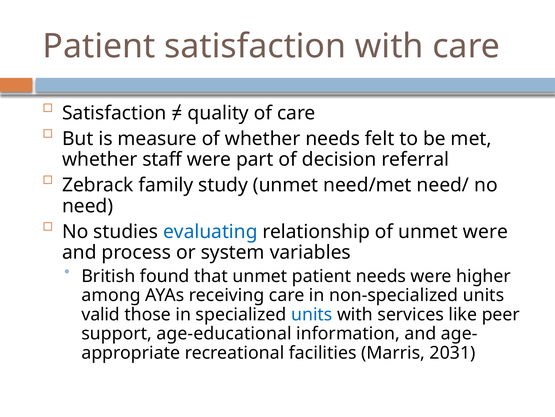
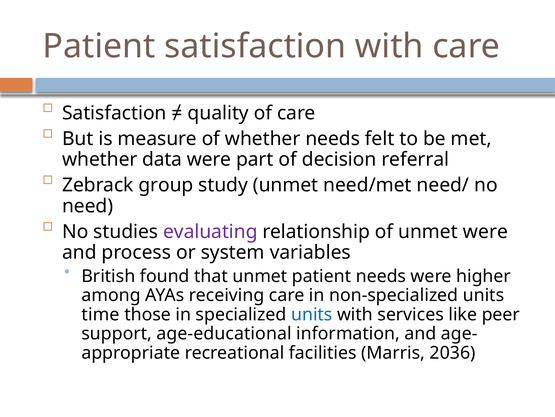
staff: staff -> data
family: family -> group
evaluating colour: blue -> purple
valid: valid -> time
2031: 2031 -> 2036
